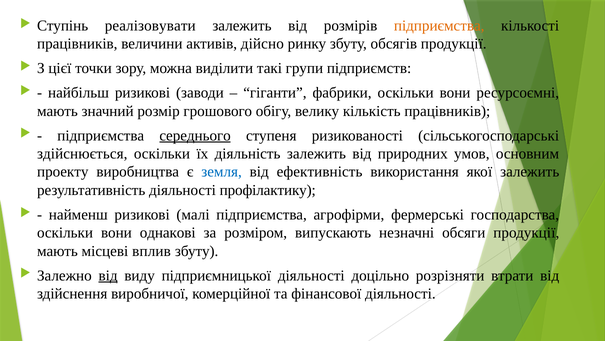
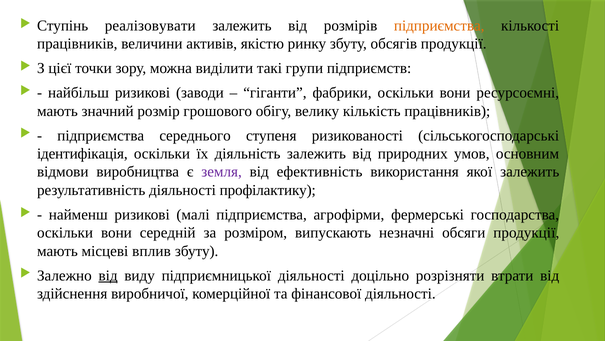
дійсно: дійсно -> якістю
середнього underline: present -> none
здійснюється: здійснюється -> ідентифікація
проекту: проекту -> відмови
земля colour: blue -> purple
однакові: однакові -> середній
